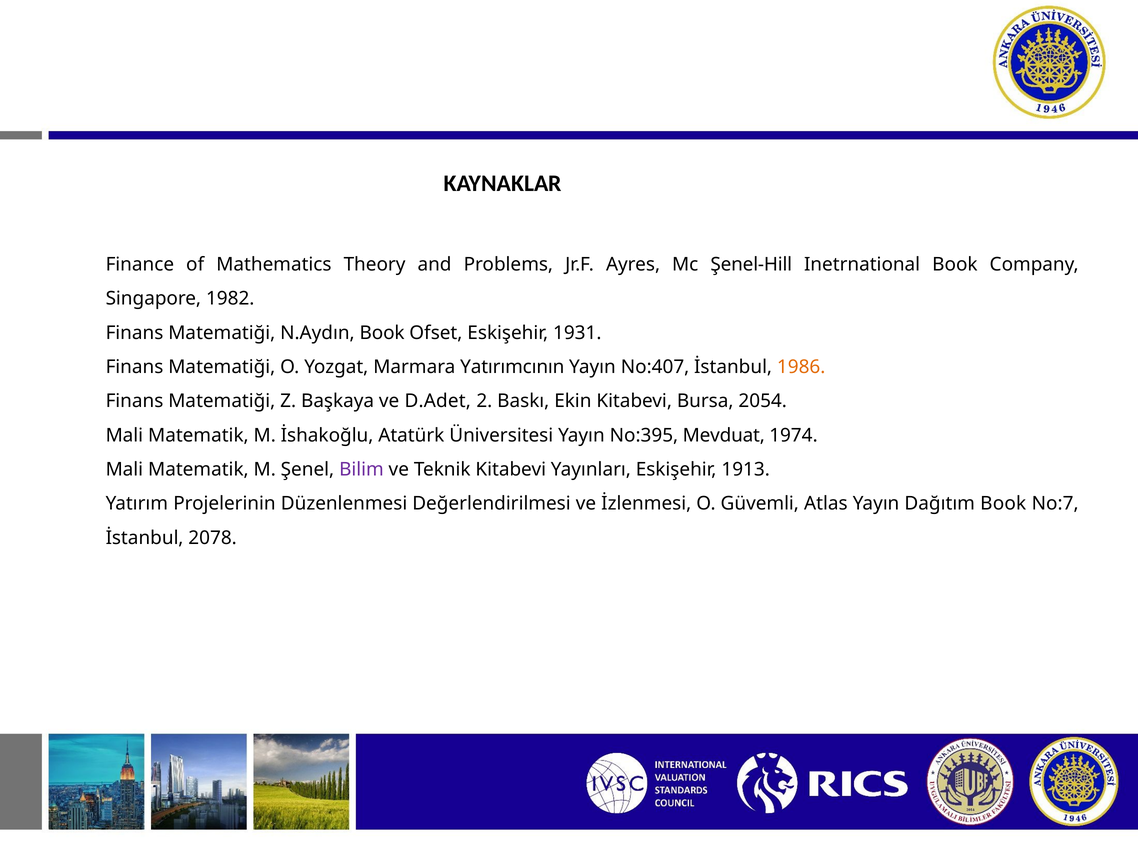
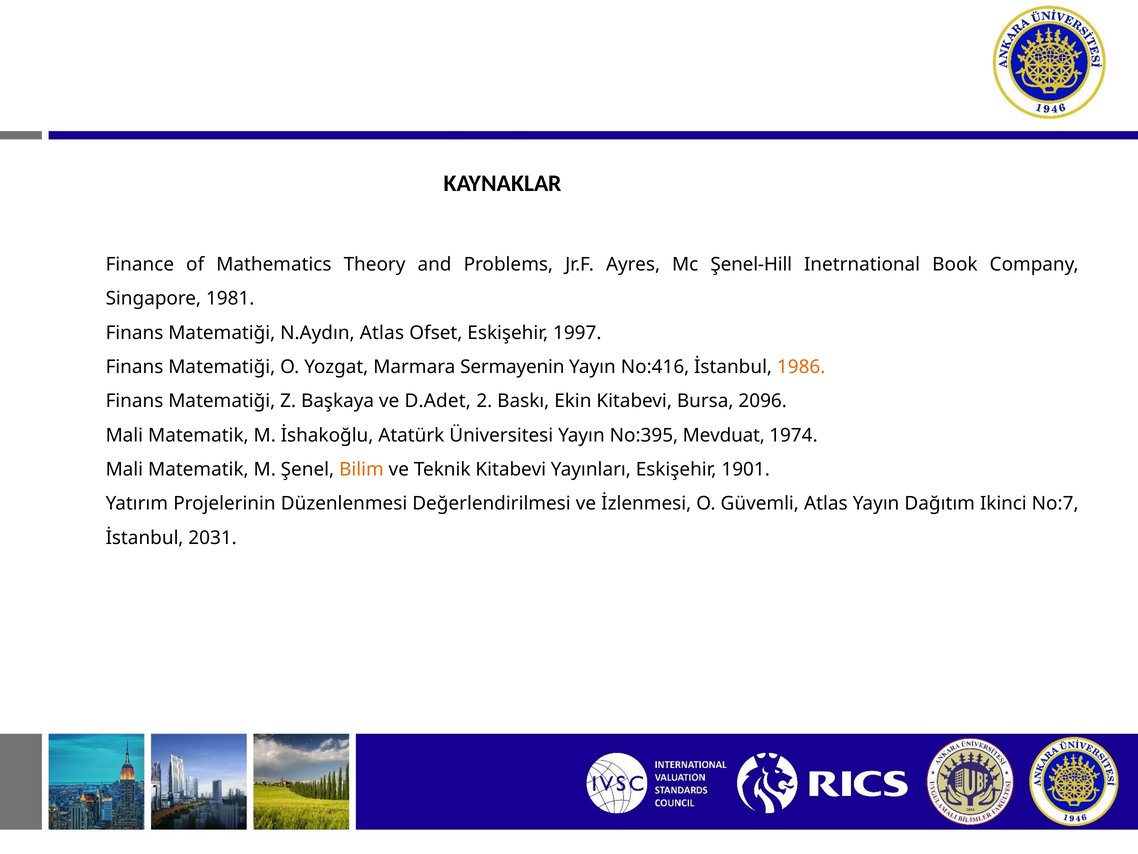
1982: 1982 -> 1981
N.Aydın Book: Book -> Atlas
1931: 1931 -> 1997
Yatırımcının: Yatırımcının -> Sermayenin
No:407: No:407 -> No:416
2054: 2054 -> 2096
Bilim colour: purple -> orange
1913: 1913 -> 1901
Dağıtım Book: Book -> Ikinci
2078: 2078 -> 2031
